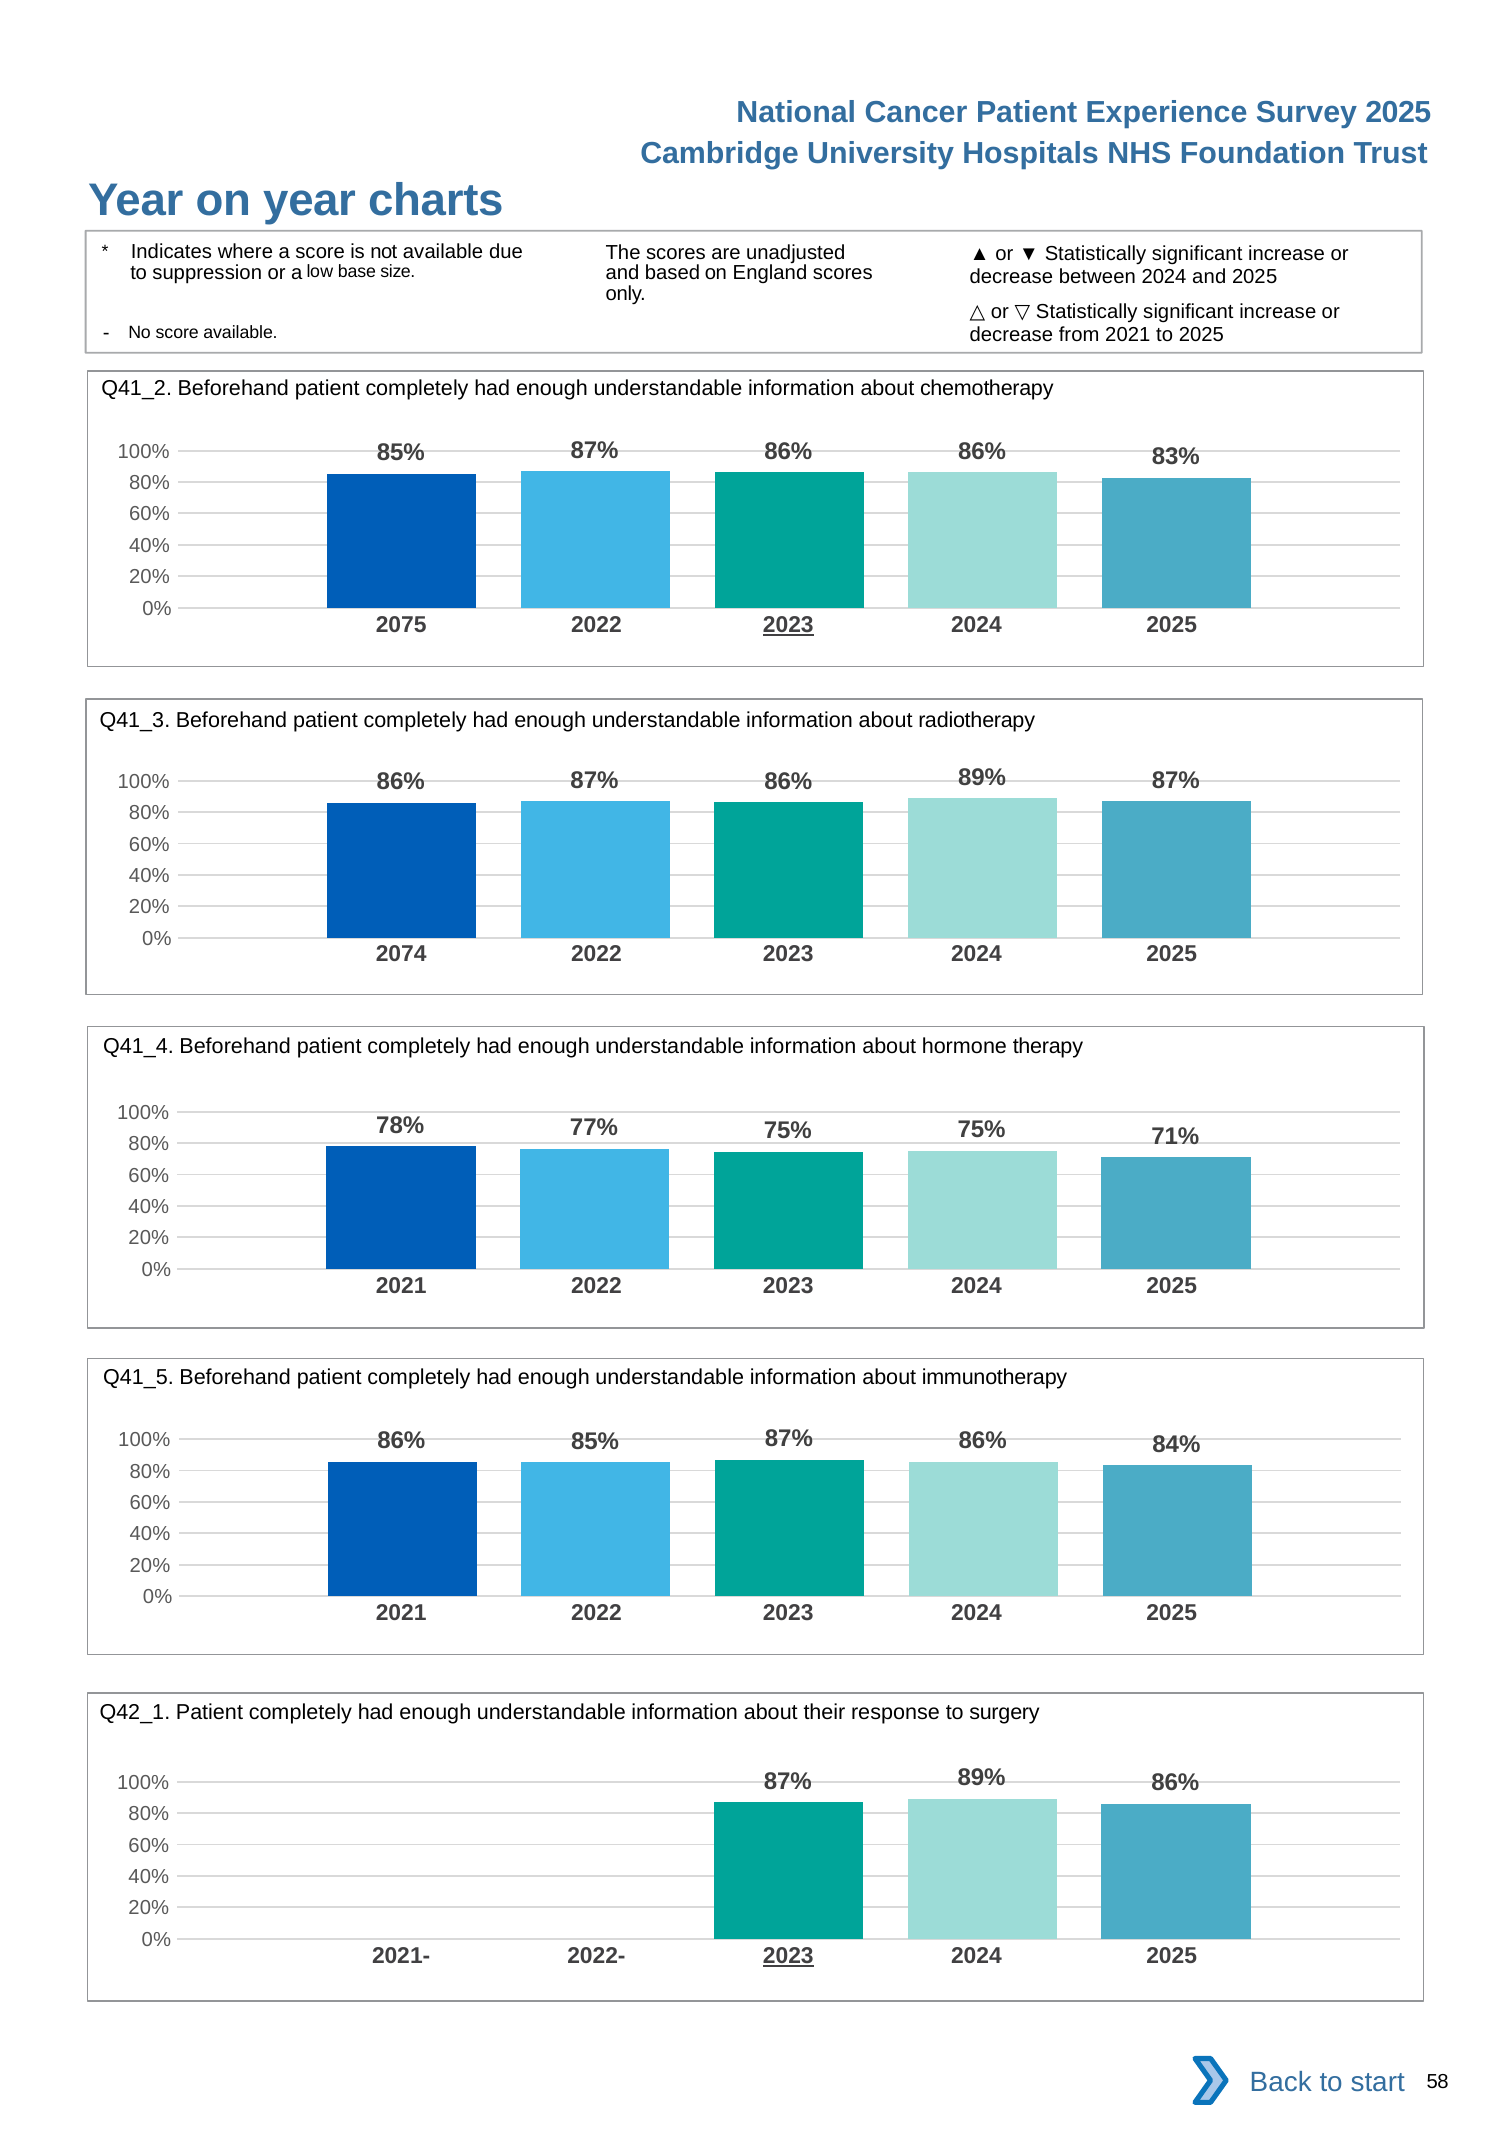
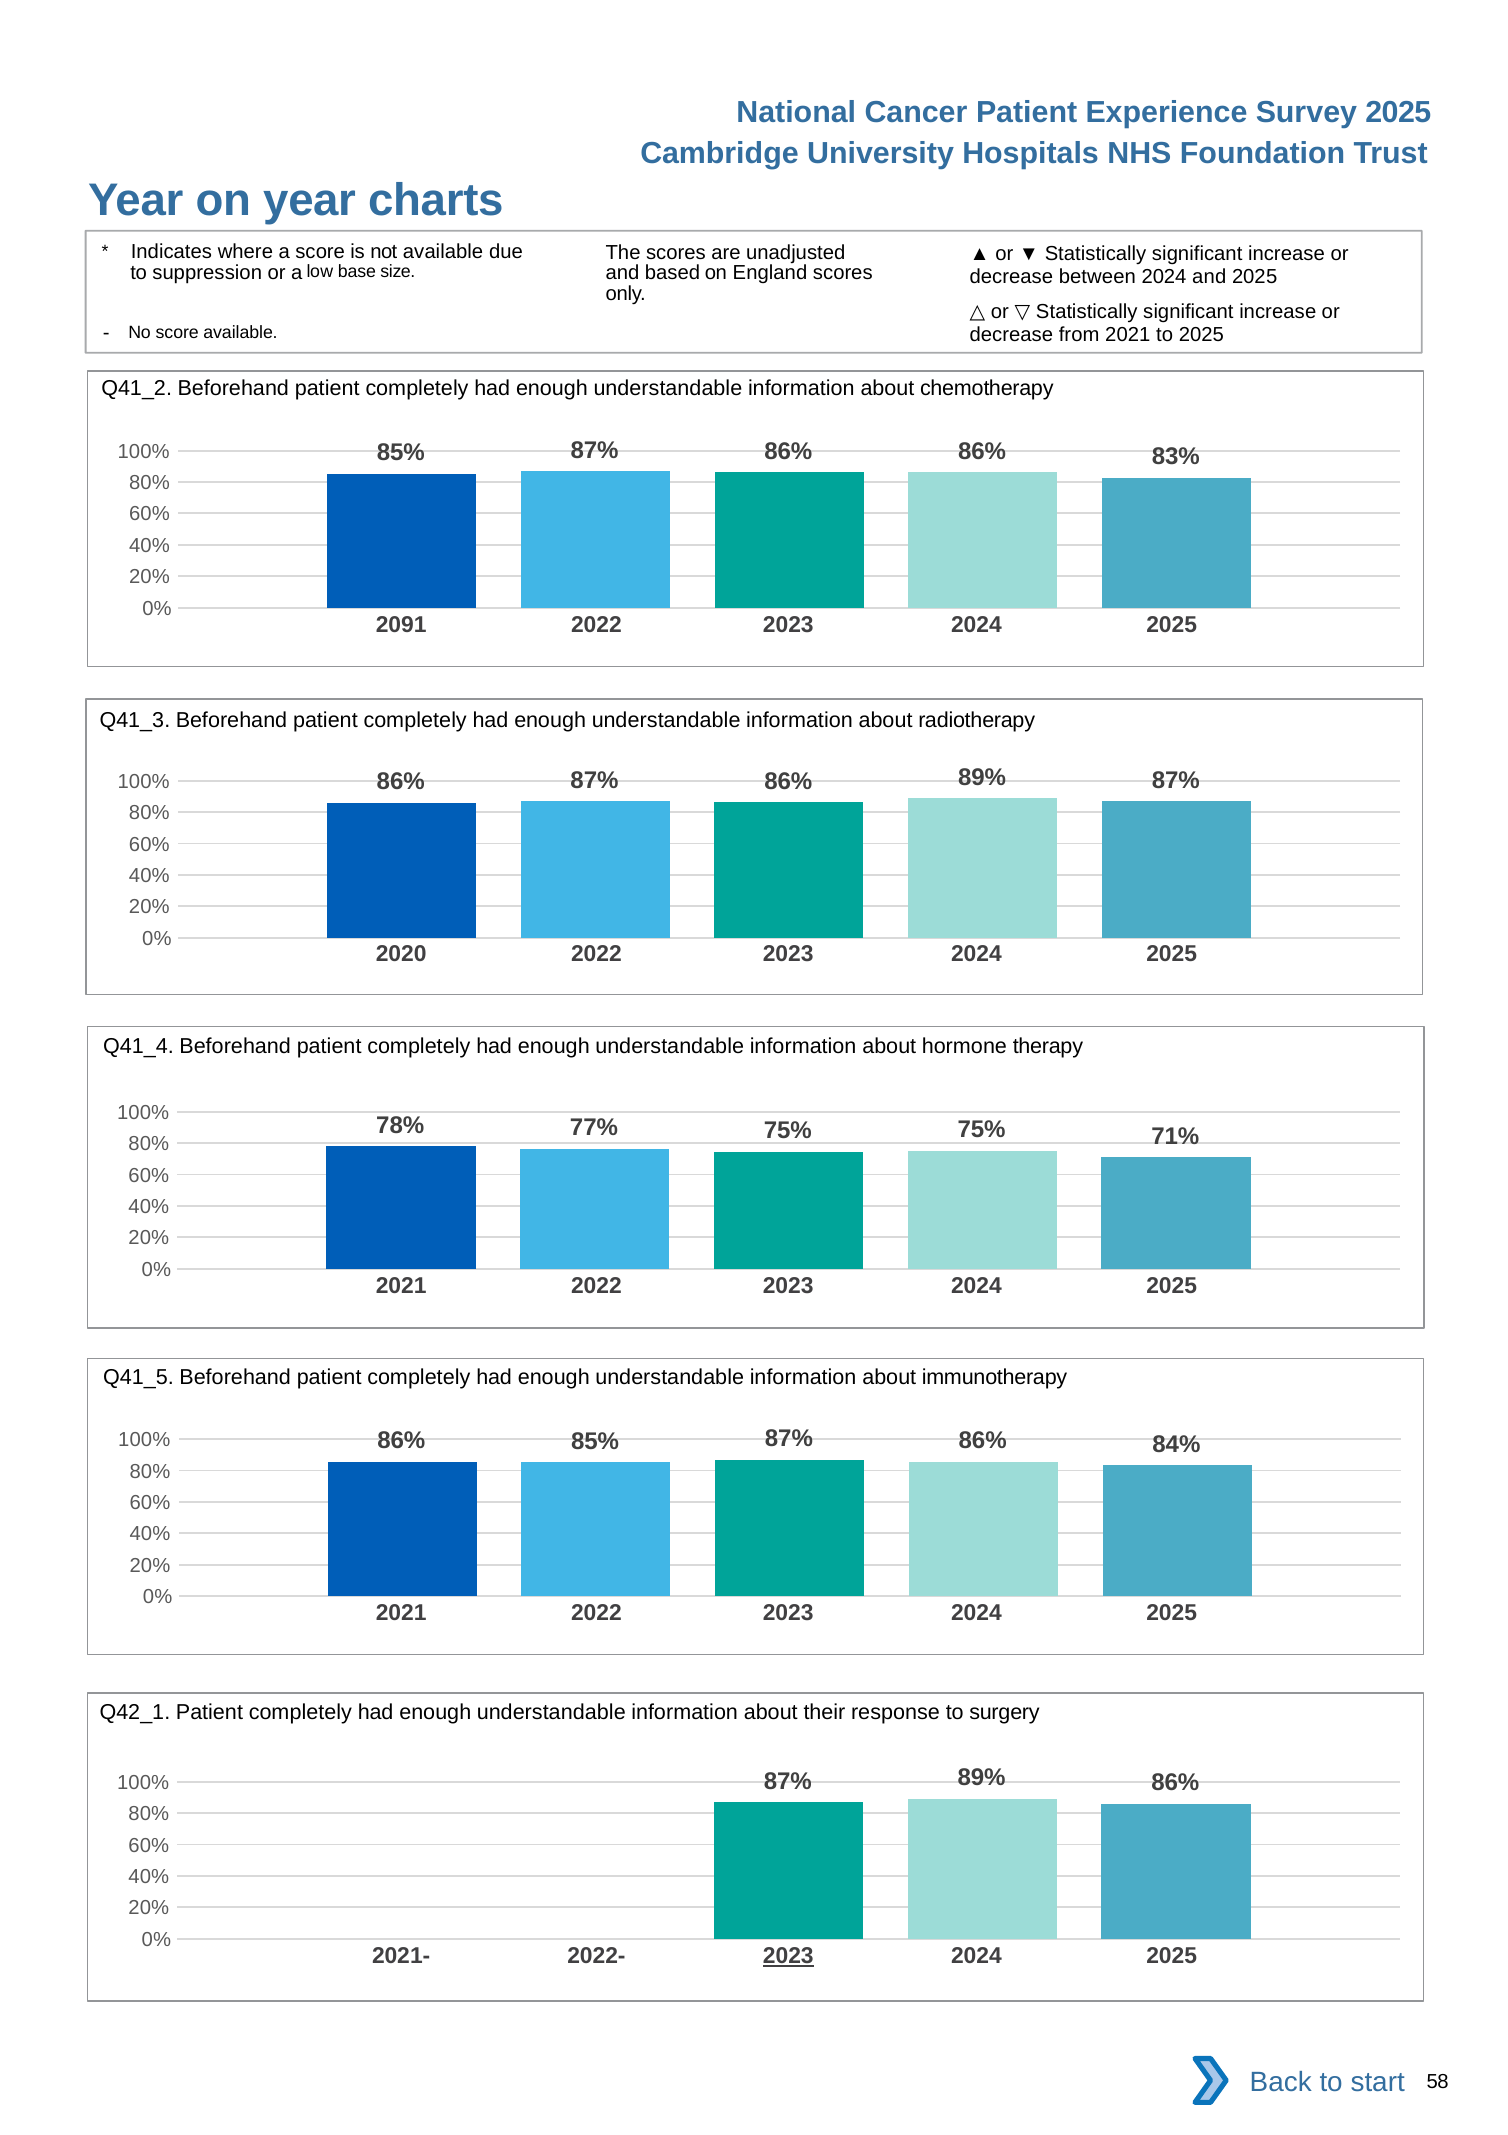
2075: 2075 -> 2091
2023 at (788, 625) underline: present -> none
2074: 2074 -> 2020
